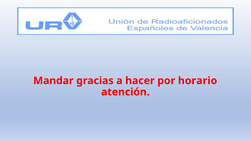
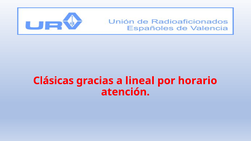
Mandar: Mandar -> Clásicas
hacer: hacer -> lineal
